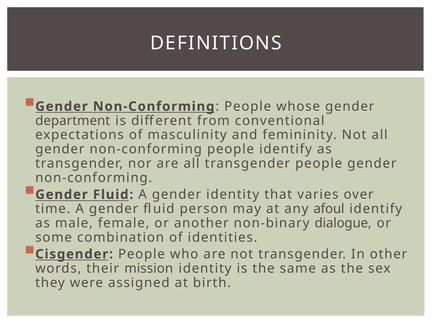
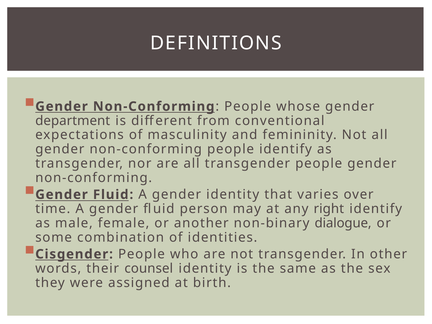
afoul: afoul -> right
mission: mission -> counsel
